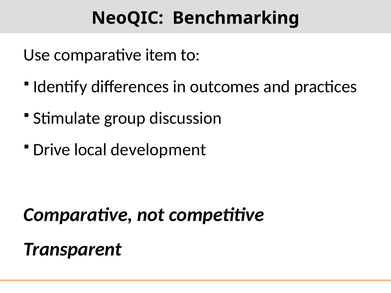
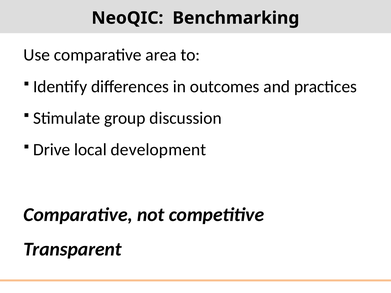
item: item -> area
